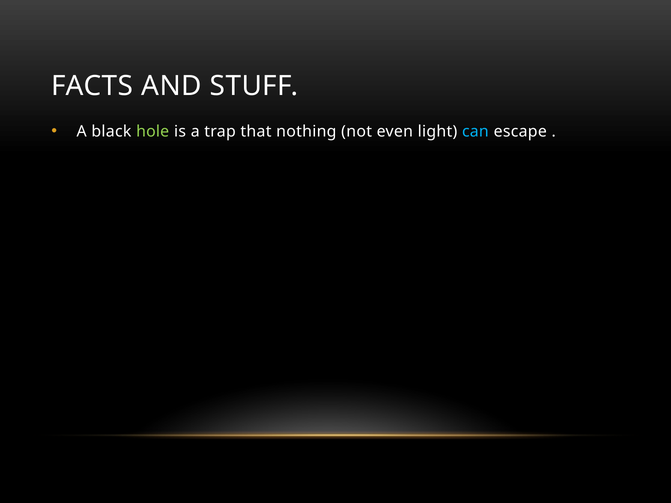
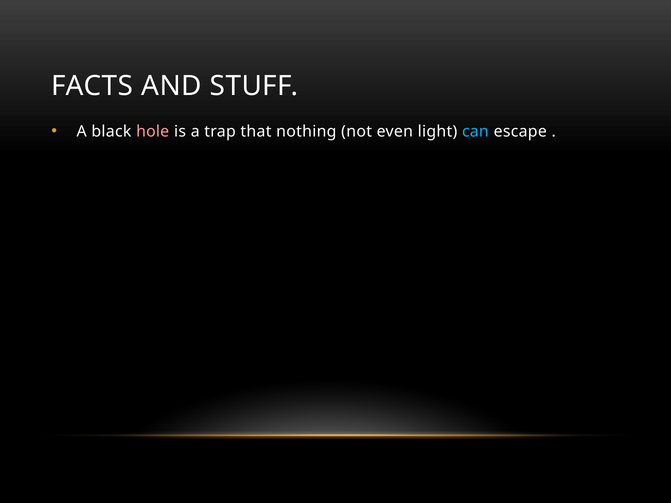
hole colour: light green -> pink
